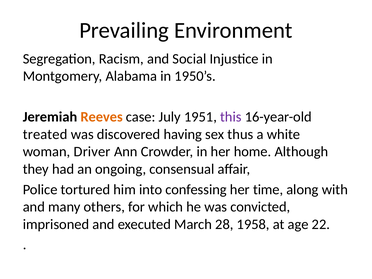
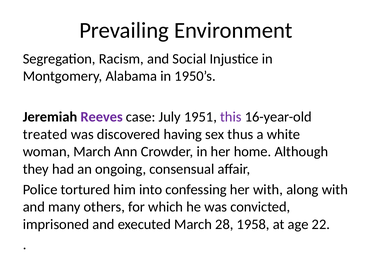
Reeves colour: orange -> purple
woman Driver: Driver -> March
her time: time -> with
